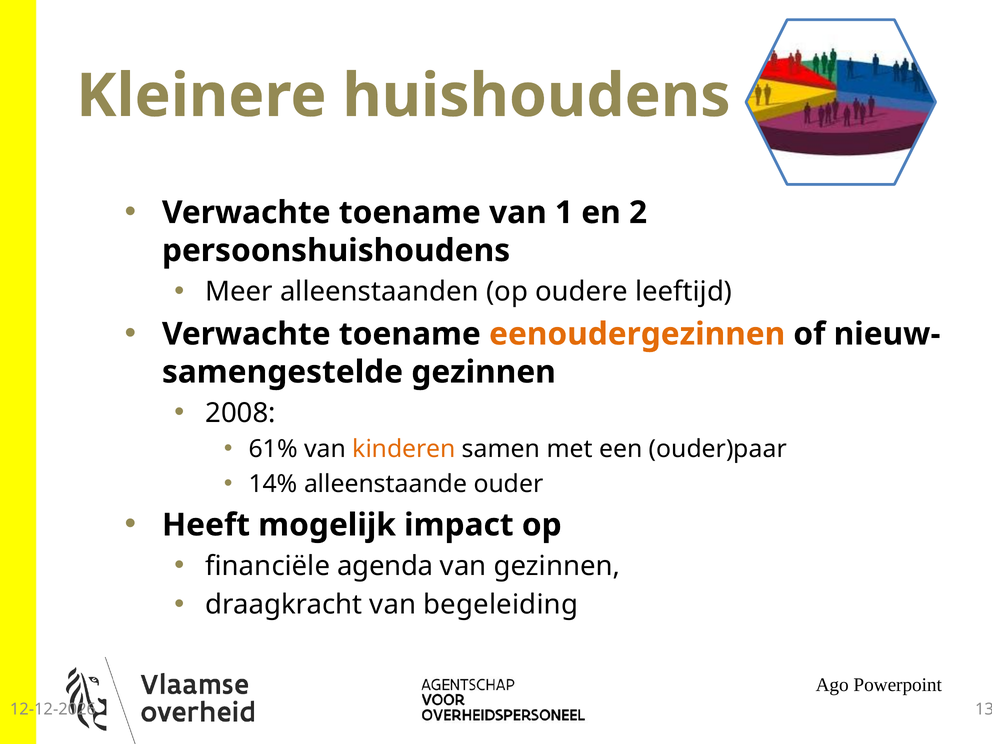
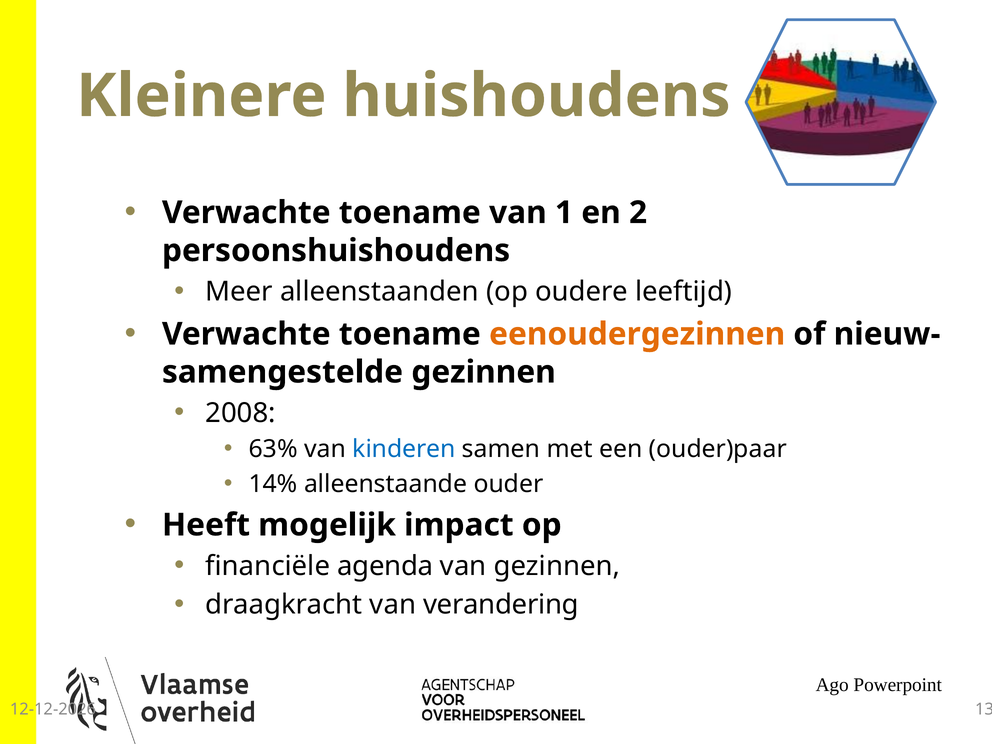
61%: 61% -> 63%
kinderen colour: orange -> blue
begeleiding: begeleiding -> verandering
